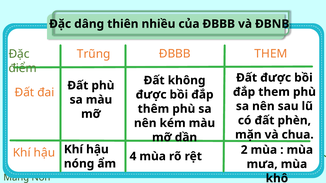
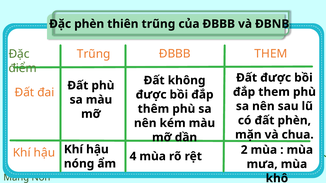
Đặc dâng: dâng -> phèn
thiên nhiều: nhiều -> trũng
